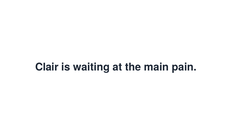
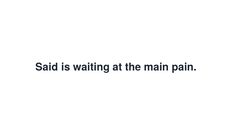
Clair: Clair -> Said
